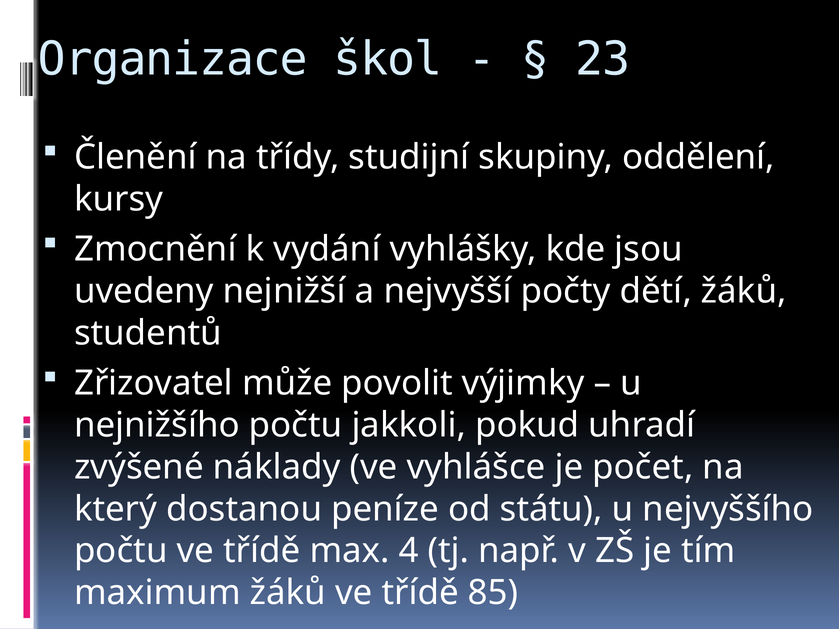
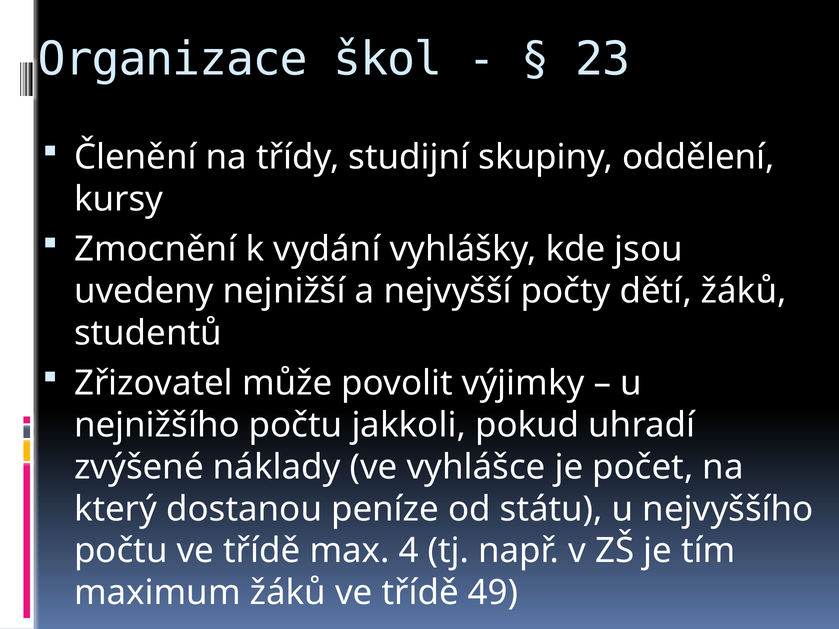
85: 85 -> 49
